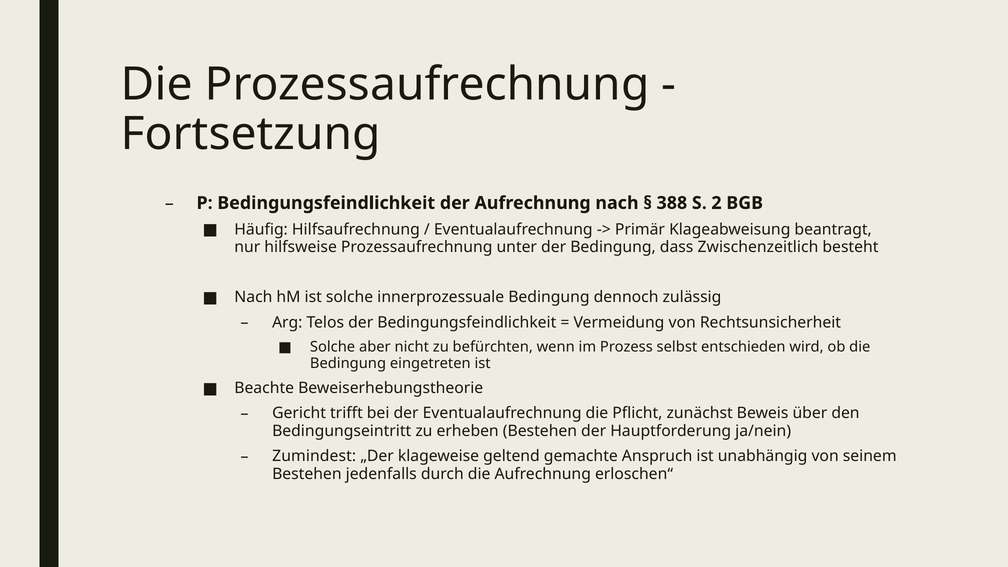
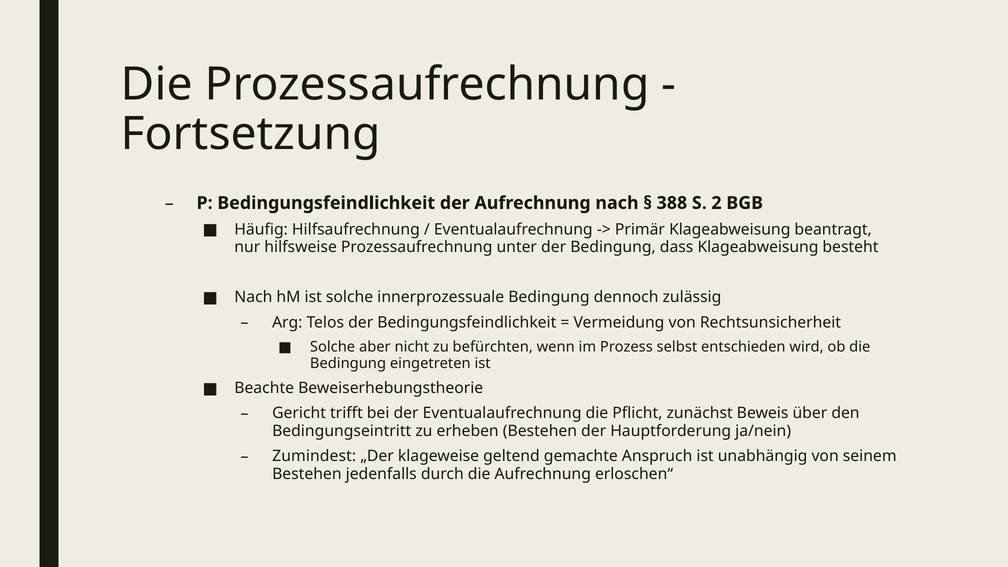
dass Zwischenzeitlich: Zwischenzeitlich -> Klageabweisung
